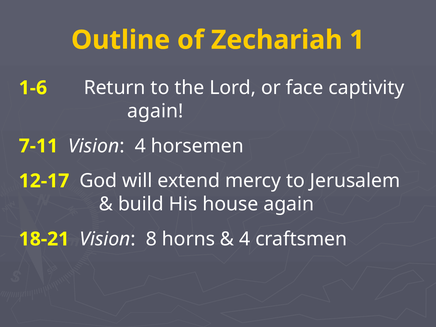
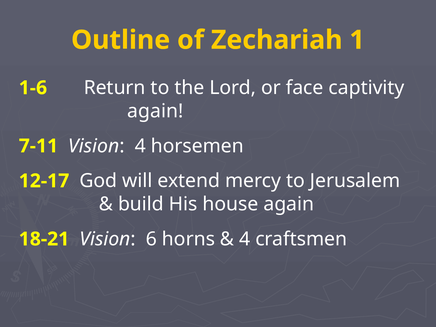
8: 8 -> 6
